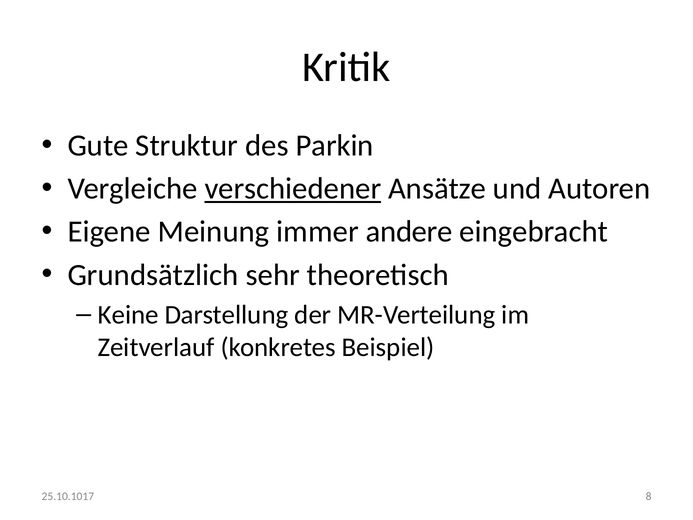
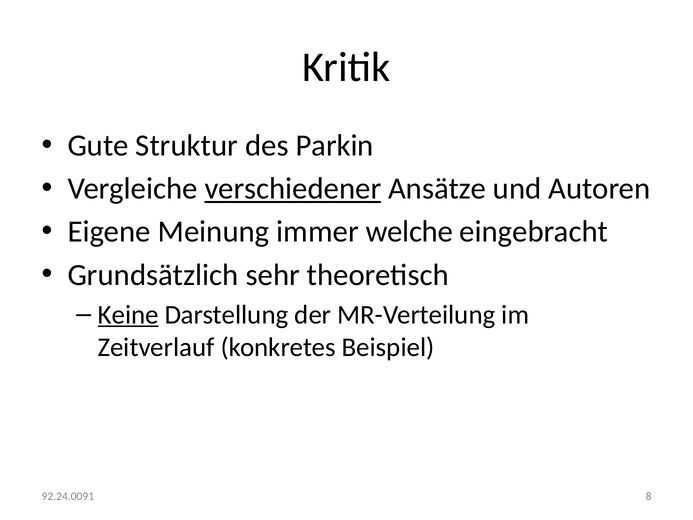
andere: andere -> welche
Keine underline: none -> present
25.10.1017: 25.10.1017 -> 92.24.0091
